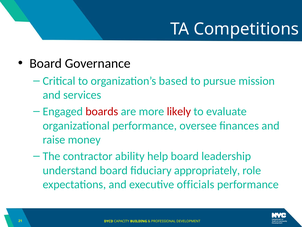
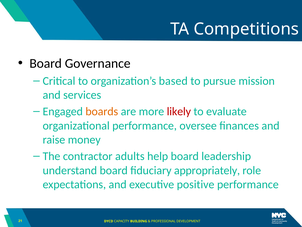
boards colour: red -> orange
ability: ability -> adults
officials: officials -> positive
